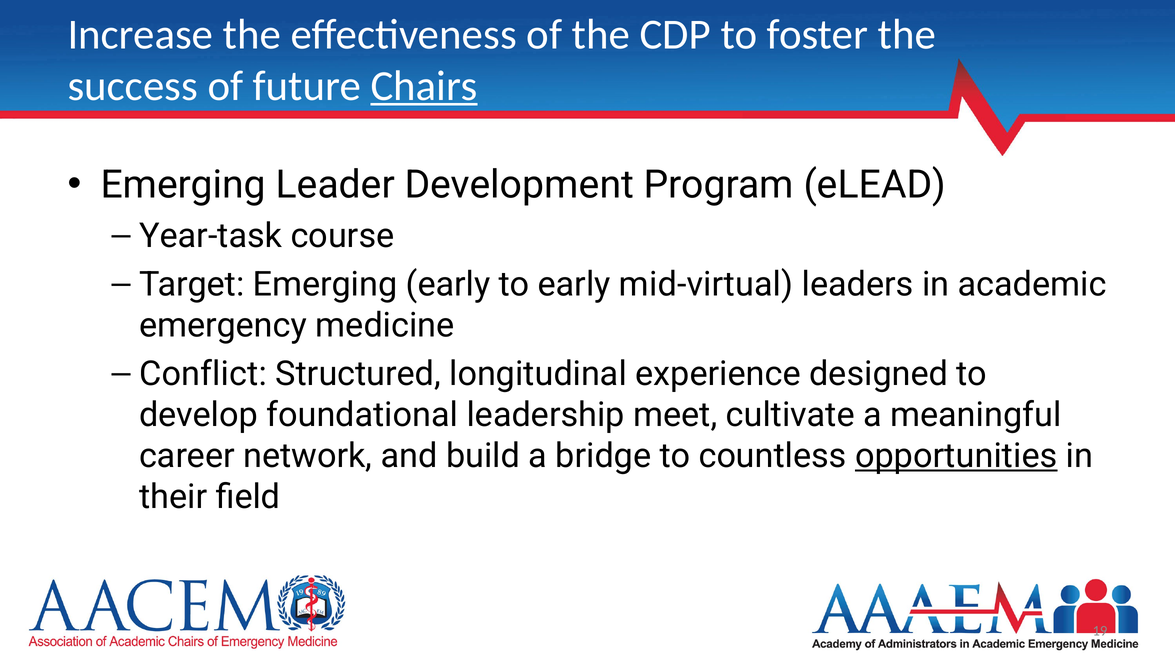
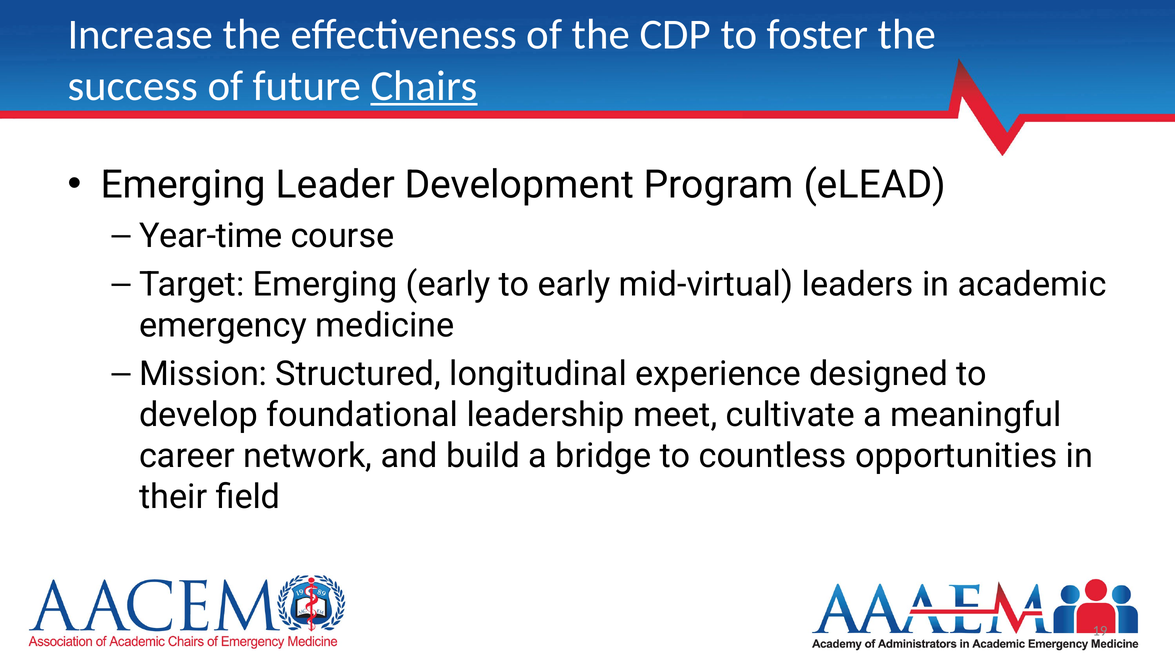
Year-task: Year-task -> Year-time
Conflict: Conflict -> Mission
opportunities underline: present -> none
